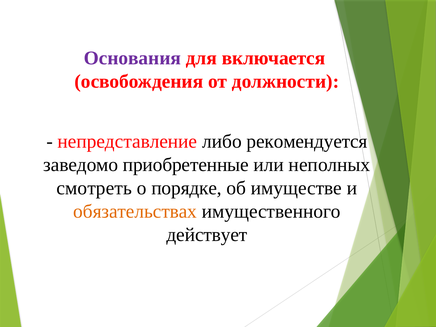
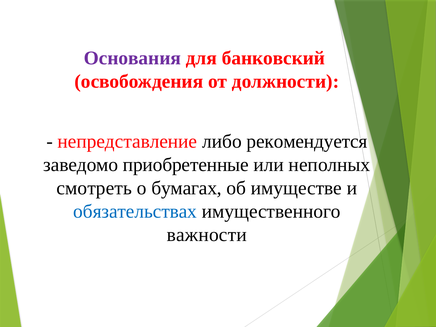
включается: включается -> банковский
порядке: порядке -> бумагах
обязательствах colour: orange -> blue
действует: действует -> важности
